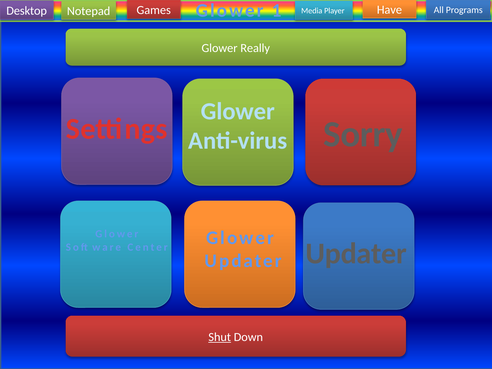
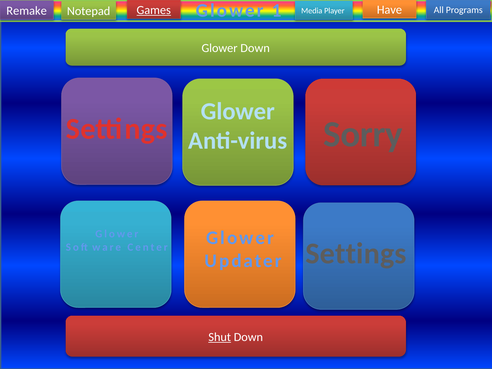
Desktop: Desktop -> Remake
Games underline: none -> present
Glower Really: Really -> Down
Updater Updater: Updater -> Settings
